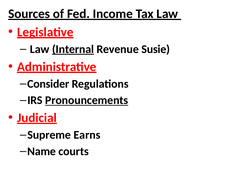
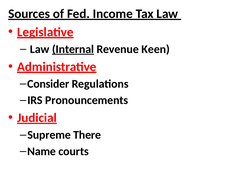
Susie: Susie -> Keen
Pronouncements underline: present -> none
Earns: Earns -> There
